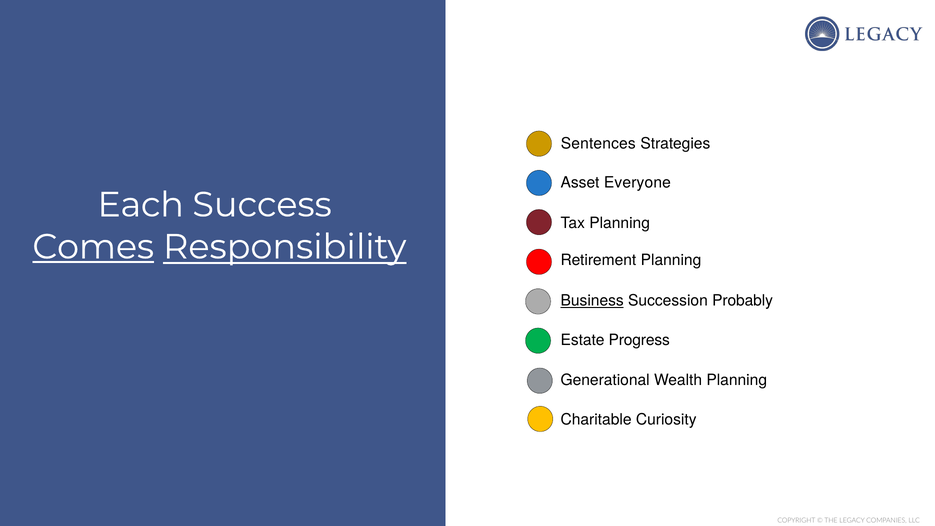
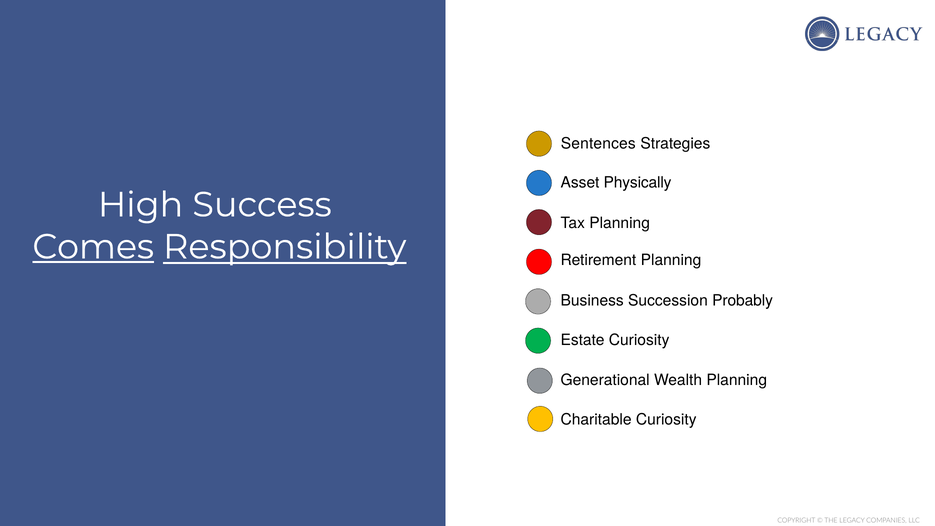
Everyone: Everyone -> Physically
Each: Each -> High
Business underline: present -> none
Estate Progress: Progress -> Curiosity
